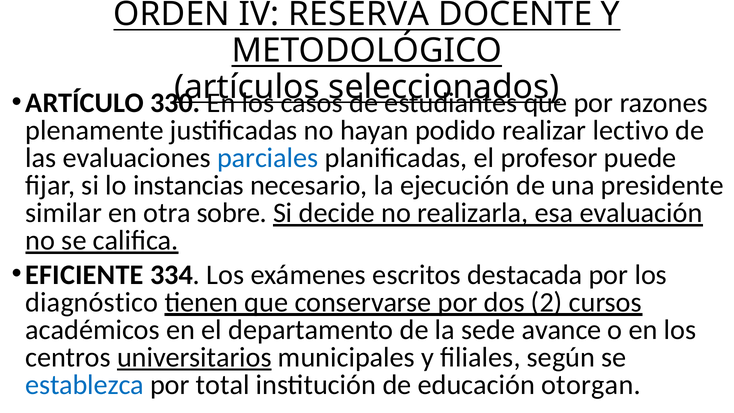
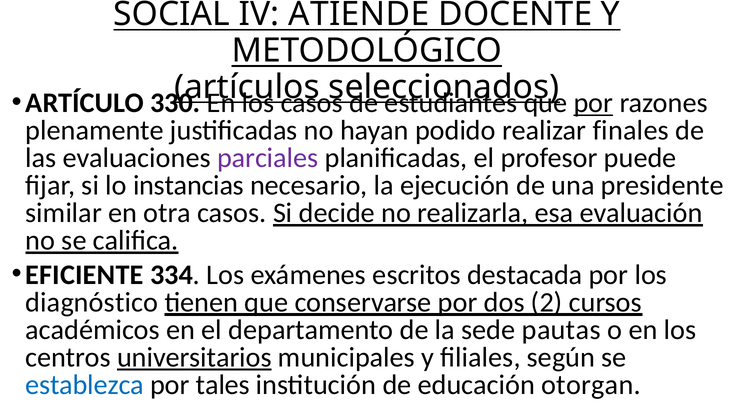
ORDEN: ORDEN -> SOCIAL
RESERVA: RESERVA -> ATIENDE
por at (593, 103) underline: none -> present
lectivo: lectivo -> finales
parciales colour: blue -> purple
otra sobre: sobre -> casos
avance: avance -> pautas
total: total -> tales
